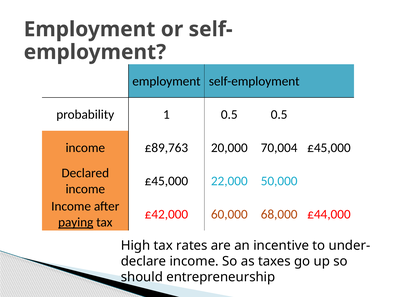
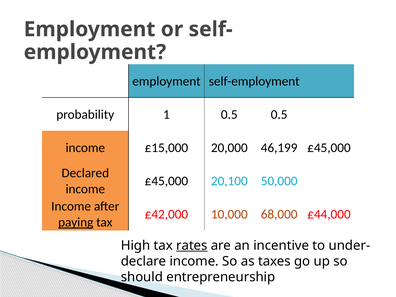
£89,763: £89,763 -> £15,000
70,004: 70,004 -> 46,199
22,000: 22,000 -> 20,100
60,000: 60,000 -> 10,000
rates underline: none -> present
